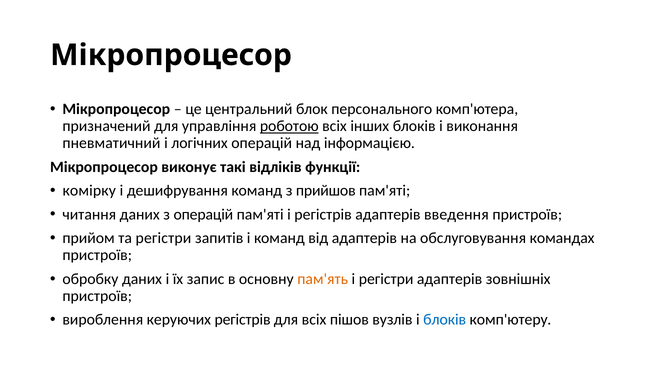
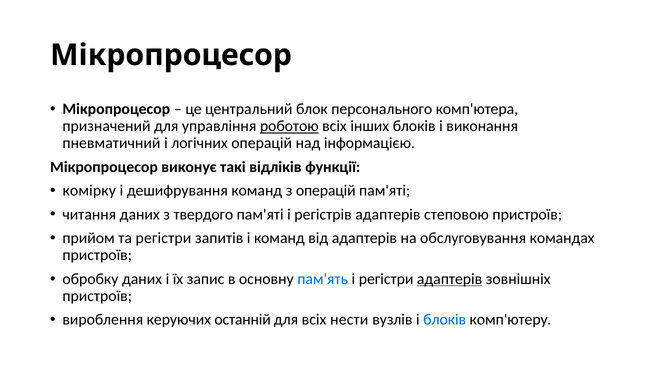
з прийшов: прийшов -> операцій
з операцій: операцій -> твердого
введення: введення -> степовою
пам'ять colour: orange -> blue
адаптерів at (450, 279) underline: none -> present
керуючих регістрів: регістрів -> останній
пішов: пішов -> нести
